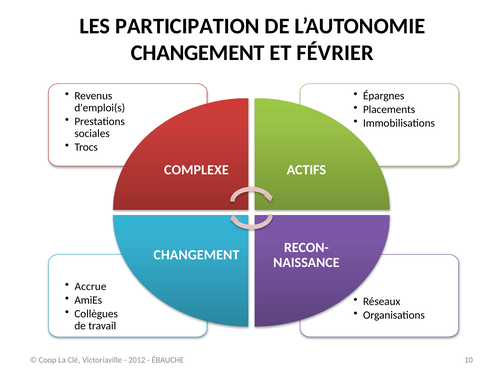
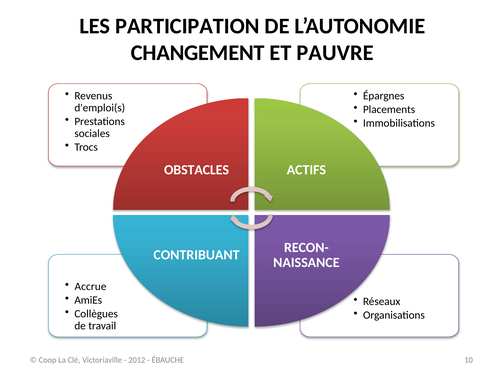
FÉVRIER: FÉVRIER -> PAUVRE
COMPLEXE: COMPLEXE -> OBSTACLES
CHANGEMENT at (196, 255): CHANGEMENT -> CONTRIBUANT
